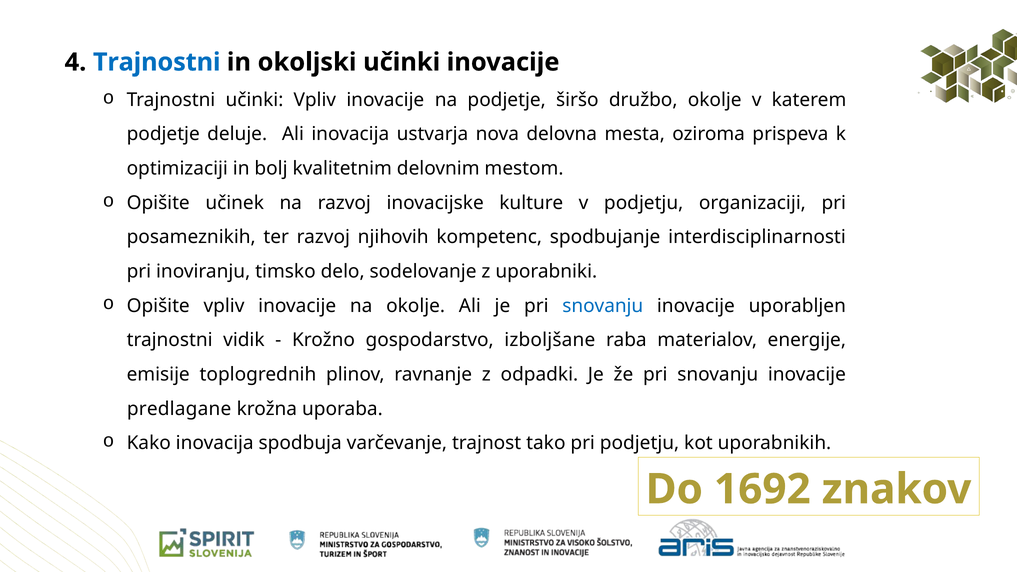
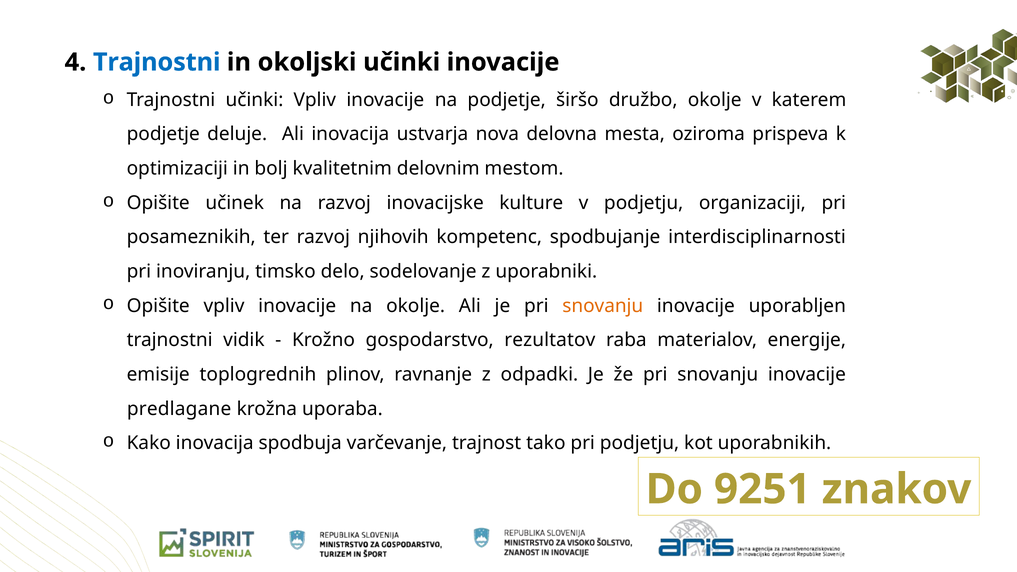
snovanju at (603, 306) colour: blue -> orange
izboljšane: izboljšane -> rezultatov
1692: 1692 -> 9251
